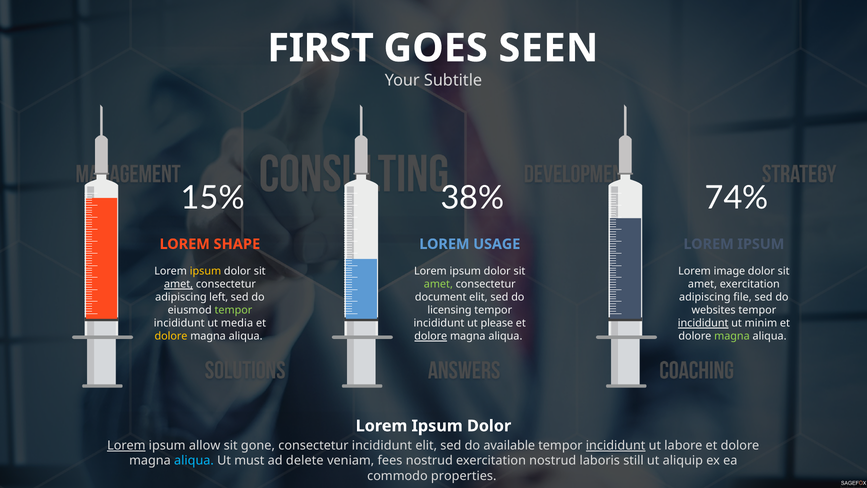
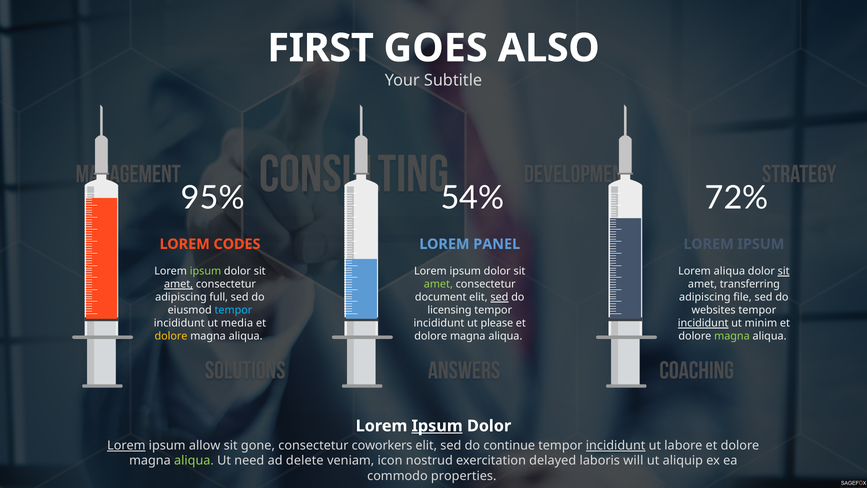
SEEN: SEEN -> ALSO
15%: 15% -> 95%
38%: 38% -> 54%
74%: 74% -> 72%
SHAPE: SHAPE -> CODES
USAGE: USAGE -> PANEL
ipsum at (206, 271) colour: yellow -> light green
Lorem image: image -> aliqua
sit at (784, 271) underline: none -> present
amet exercitation: exercitation -> transferring
left: left -> full
sed at (499, 297) underline: none -> present
tempor at (233, 310) colour: light green -> light blue
dolore at (431, 336) underline: present -> none
Ipsum at (437, 426) underline: none -> present
consectetur incididunt: incididunt -> coworkers
available: available -> continue
aliqua at (194, 460) colour: light blue -> light green
must: must -> need
fees: fees -> icon
exercitation nostrud: nostrud -> delayed
still: still -> will
